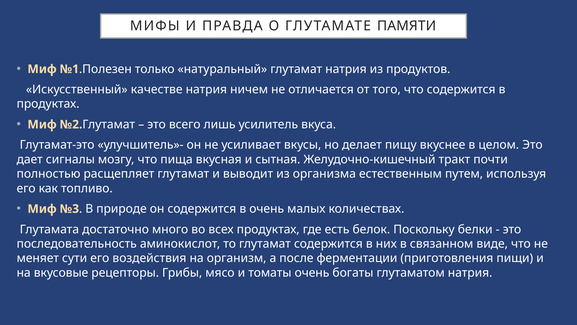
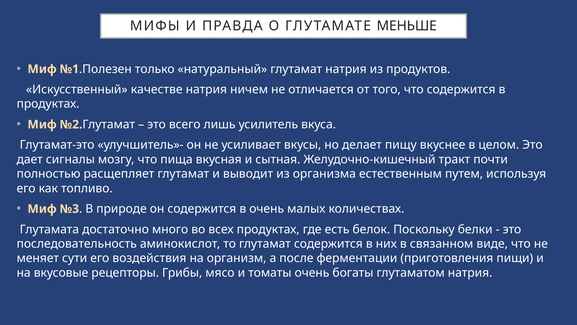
ПАМЯТИ: ПАМЯТИ -> МЕНЬШЕ
